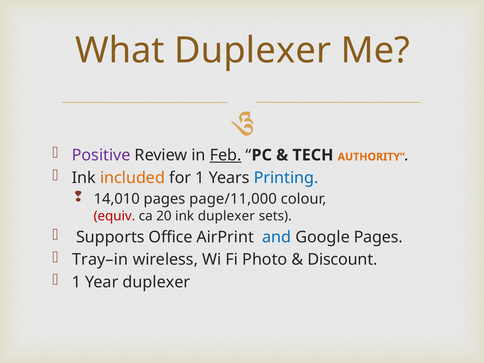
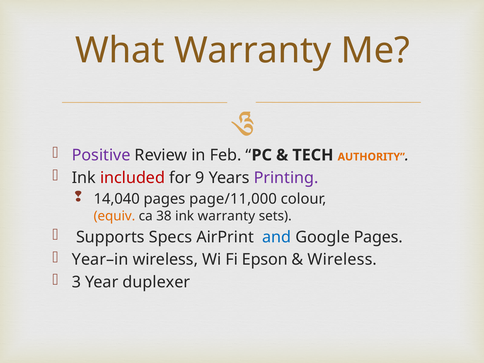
What Duplexer: Duplexer -> Warranty
Feb underline: present -> none
included colour: orange -> red
for 1: 1 -> 9
Printing colour: blue -> purple
14,010: 14,010 -> 14,040
equiv colour: red -> orange
20: 20 -> 38
ink duplexer: duplexer -> warranty
Office: Office -> Specs
Tray–in: Tray–in -> Year–in
Photo: Photo -> Epson
Discount at (342, 260): Discount -> Wireless
1 at (76, 282): 1 -> 3
